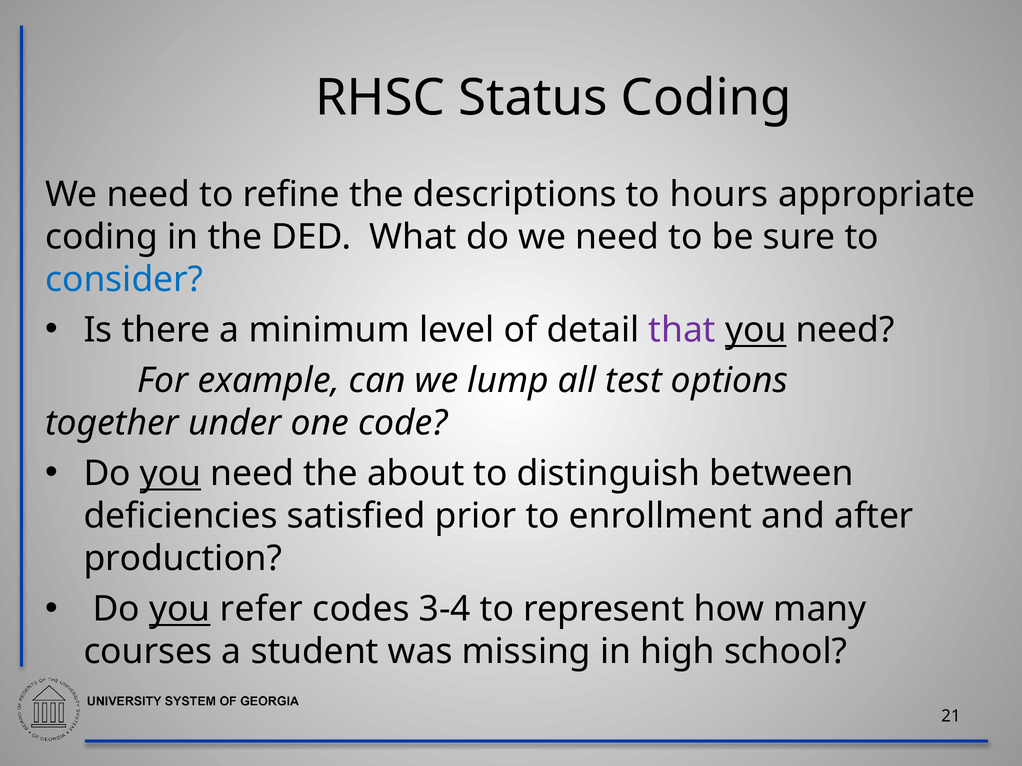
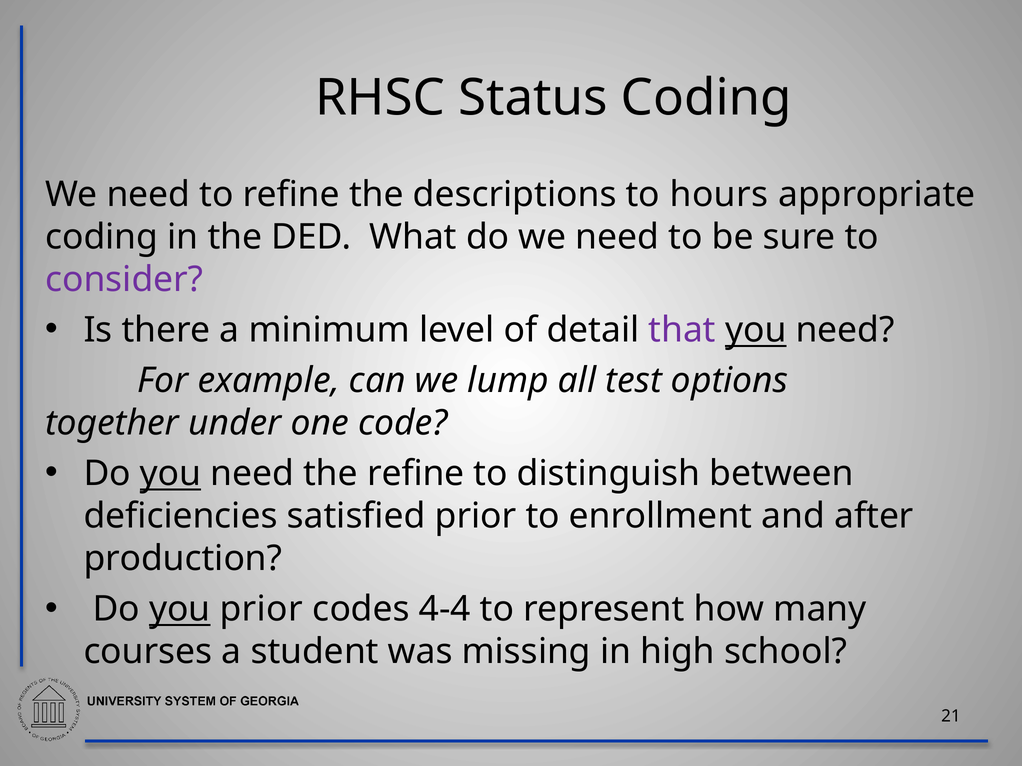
consider colour: blue -> purple
the about: about -> refine
you refer: refer -> prior
3-4: 3-4 -> 4-4
